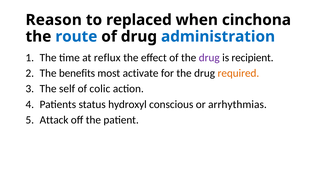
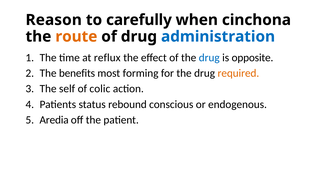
replaced: replaced -> carefully
route colour: blue -> orange
drug at (209, 57) colour: purple -> blue
recipient: recipient -> opposite
activate: activate -> forming
hydroxyl: hydroxyl -> rebound
arrhythmias: arrhythmias -> endogenous
Attack: Attack -> Aredia
